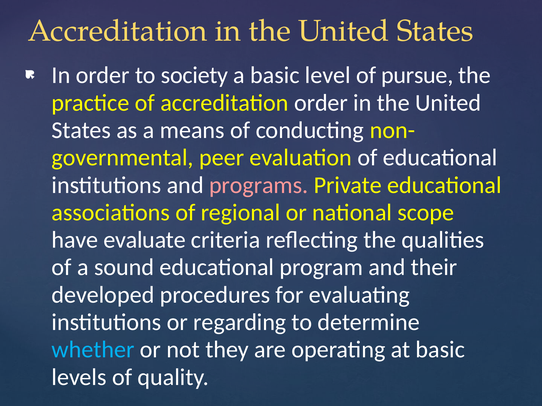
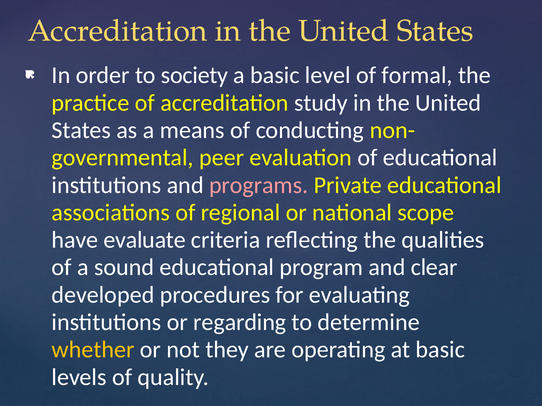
pursue: pursue -> formal
accreditation order: order -> study
their: their -> clear
whether colour: light blue -> yellow
